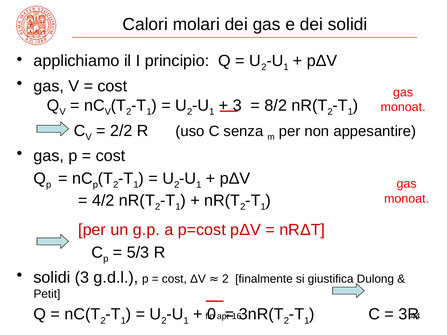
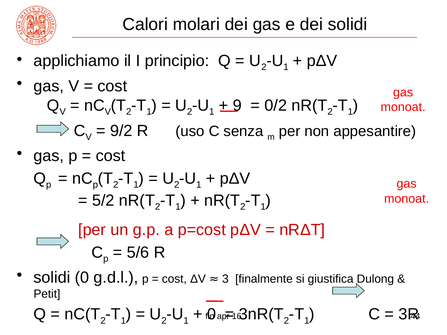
3 at (237, 106): 3 -> 9
8/2: 8/2 -> 0/2
2/2: 2/2 -> 9/2
4/2: 4/2 -> 5/2
5/3: 5/3 -> 5/6
solidi 3: 3 -> 0
2 at (225, 279): 2 -> 3
